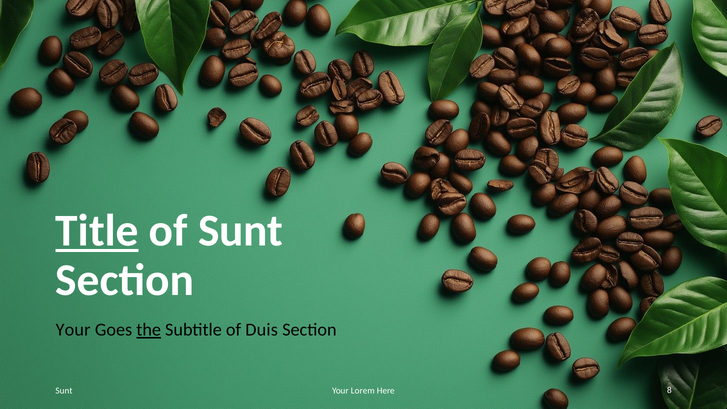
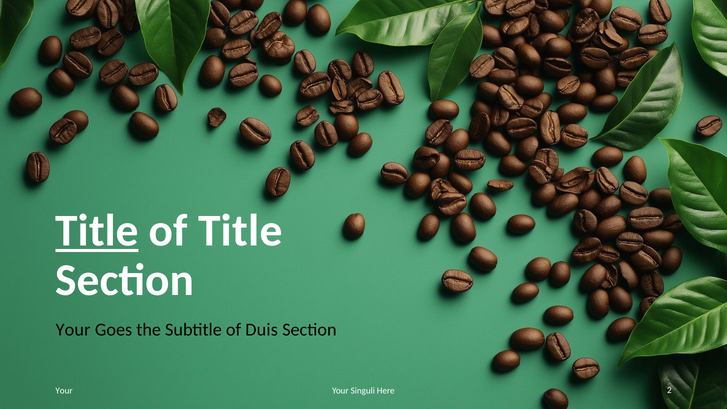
of Sunt: Sunt -> Title
the underline: present -> none
Sunt at (64, 391): Sunt -> Your
Lorem: Lorem -> Singuli
8: 8 -> 2
